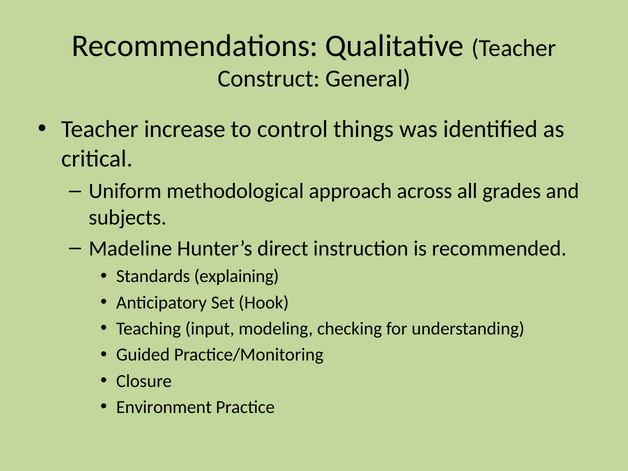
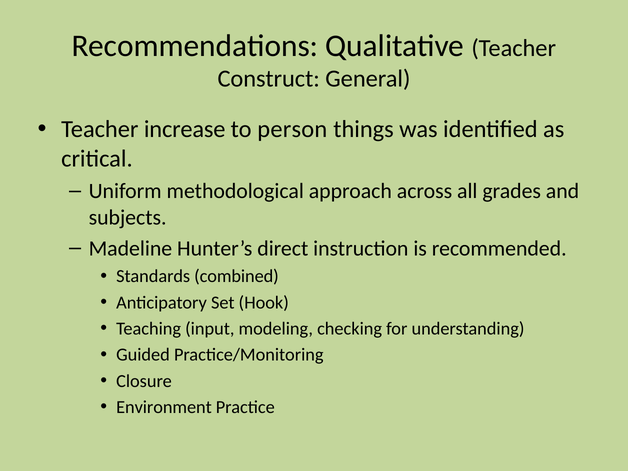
control: control -> person
explaining: explaining -> combined
